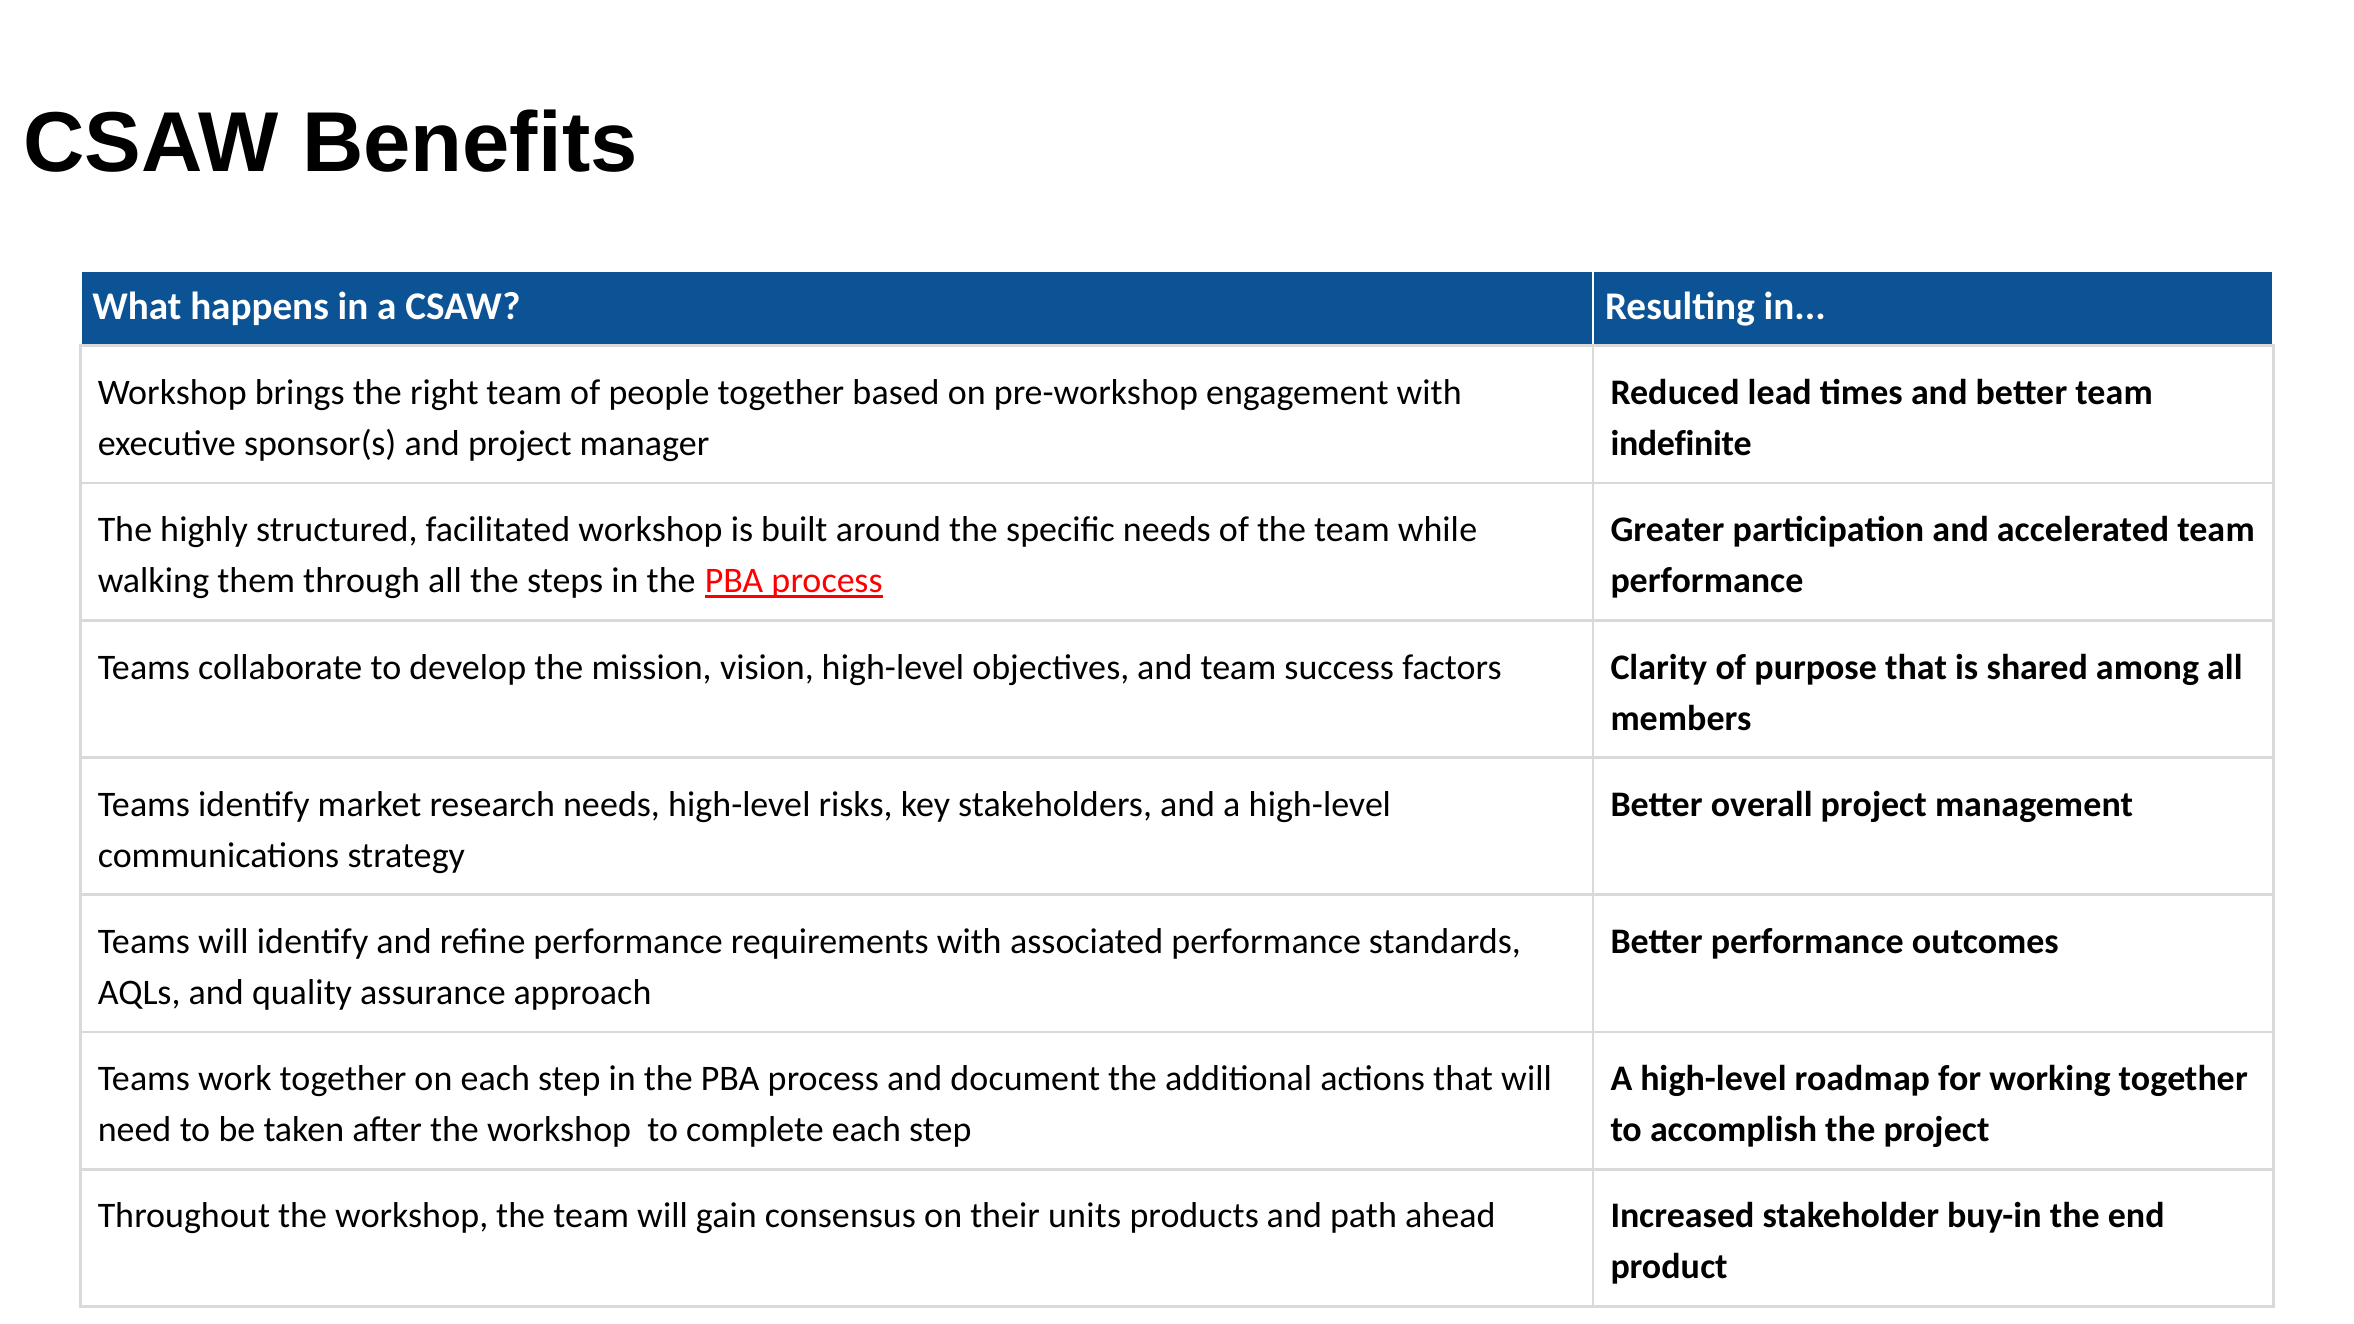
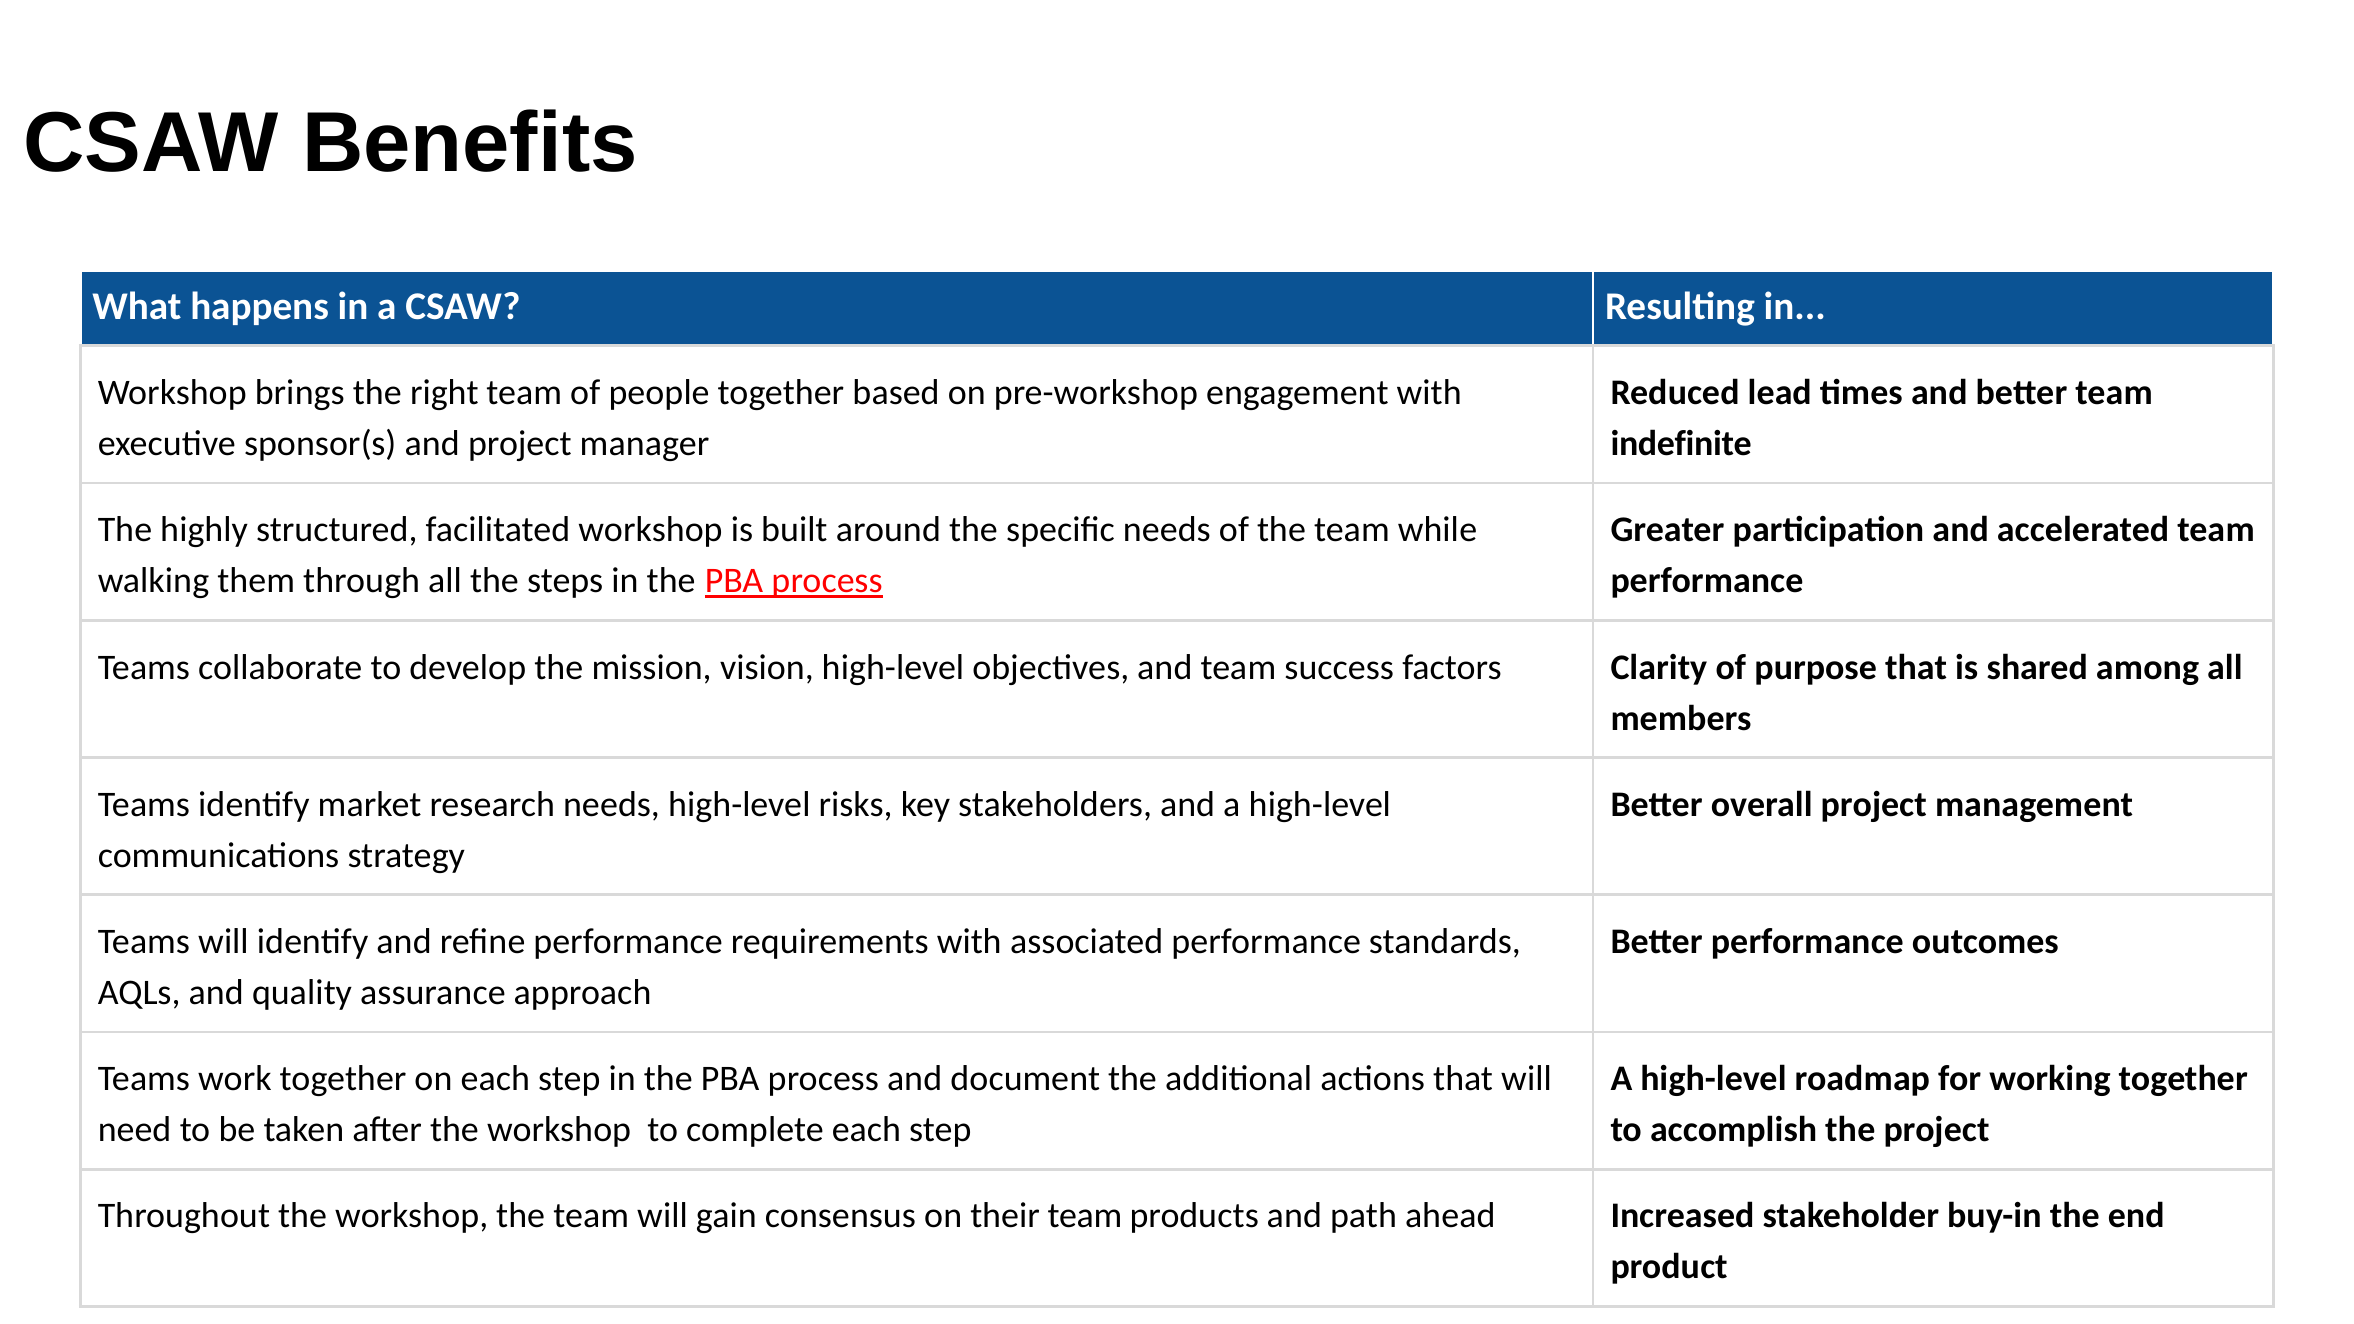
their units: units -> team
